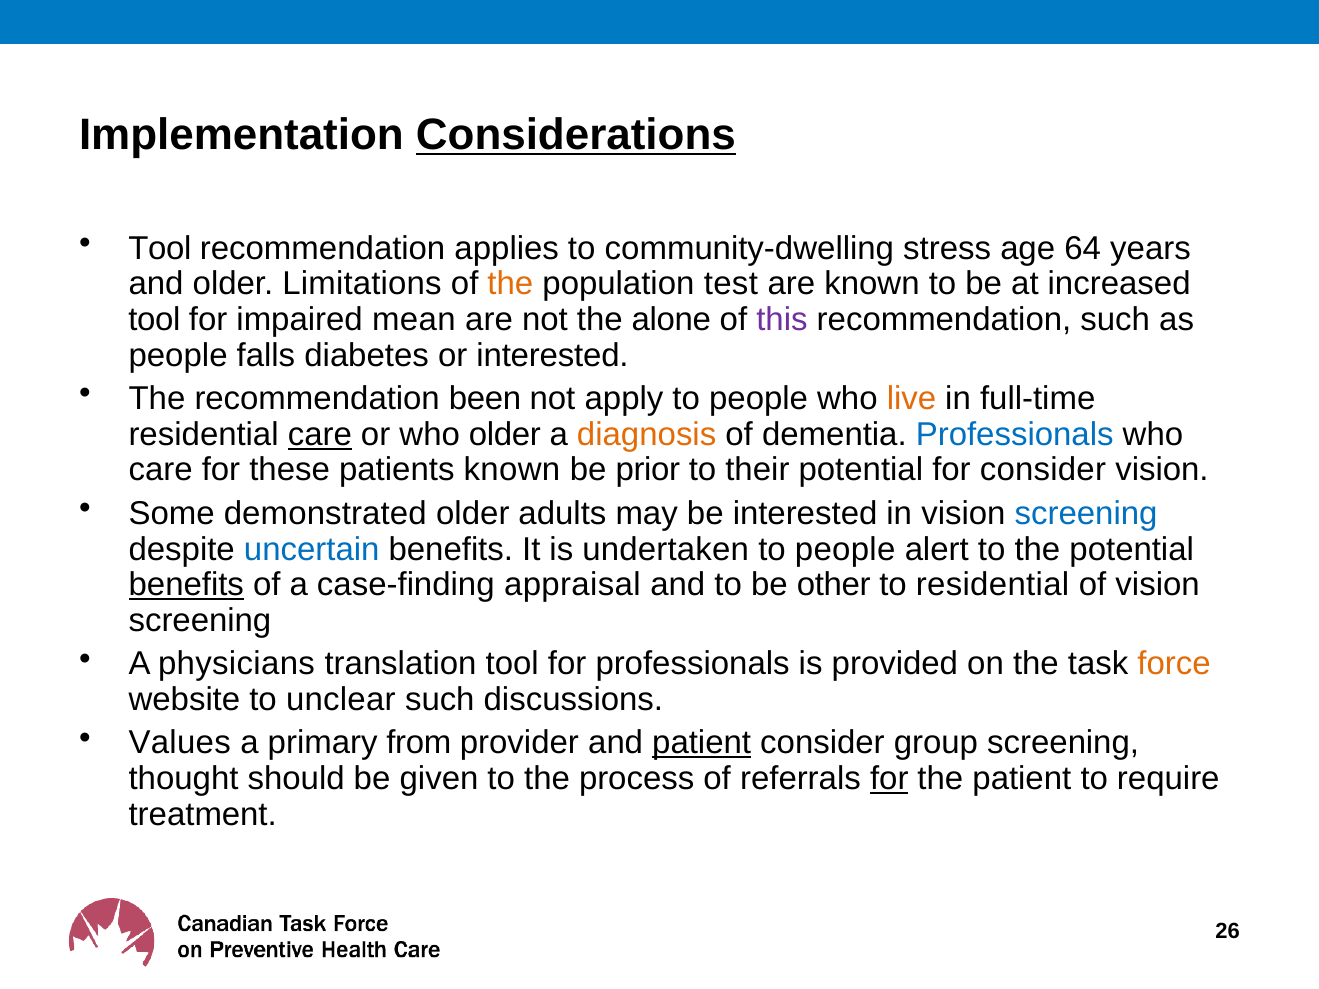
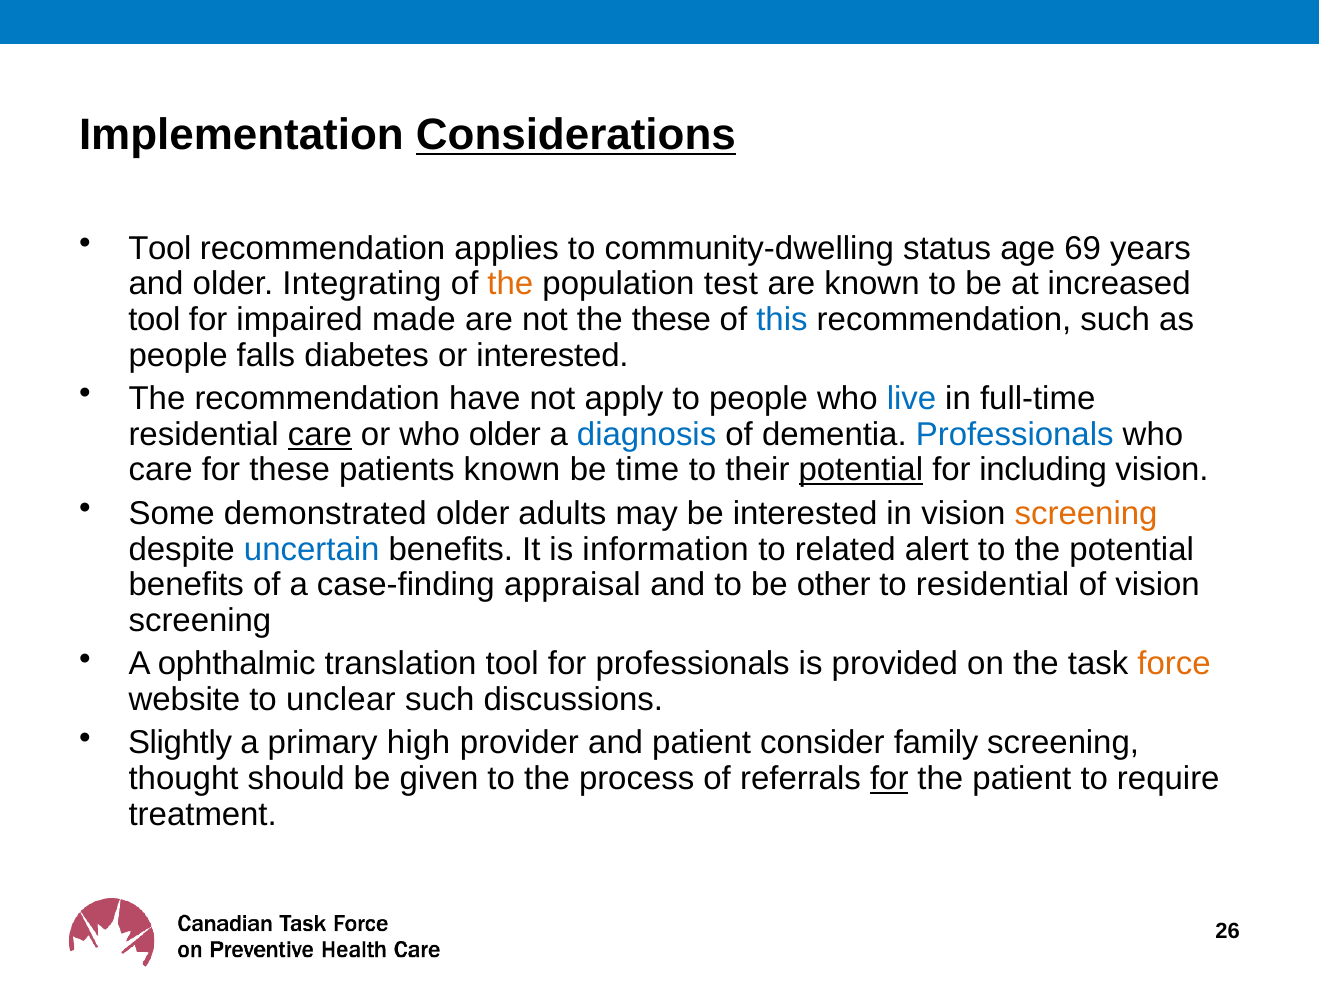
stress: stress -> status
64: 64 -> 69
Limitations: Limitations -> Integrating
mean: mean -> made
the alone: alone -> these
this colour: purple -> blue
been: been -> have
live colour: orange -> blue
diagnosis colour: orange -> blue
prior: prior -> time
potential at (861, 470) underline: none -> present
for consider: consider -> including
screening at (1086, 514) colour: blue -> orange
undertaken: undertaken -> information
people at (845, 549): people -> related
benefits at (186, 585) underline: present -> none
physicians: physicians -> ophthalmic
Values: Values -> Slightly
from: from -> high
patient at (702, 743) underline: present -> none
group: group -> family
